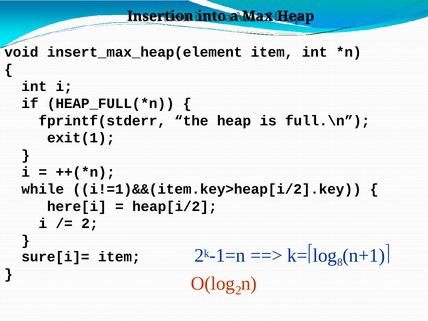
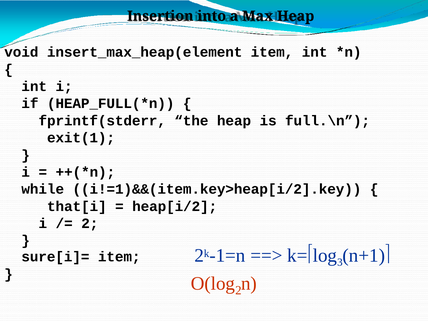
here[i: here[i -> that[i
8: 8 -> 3
